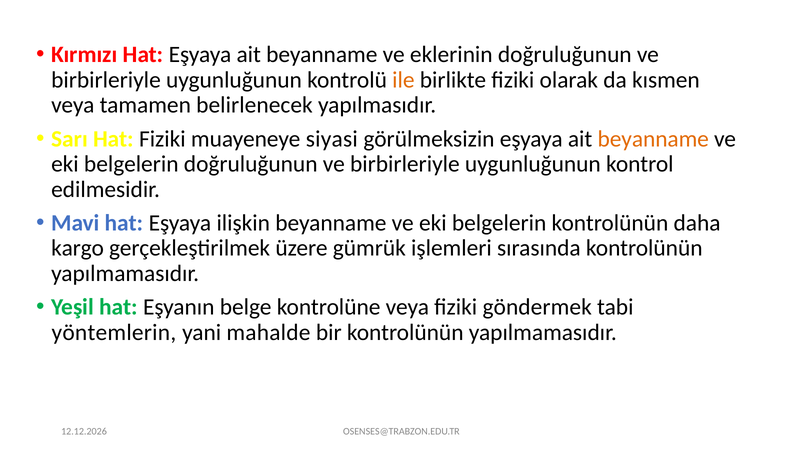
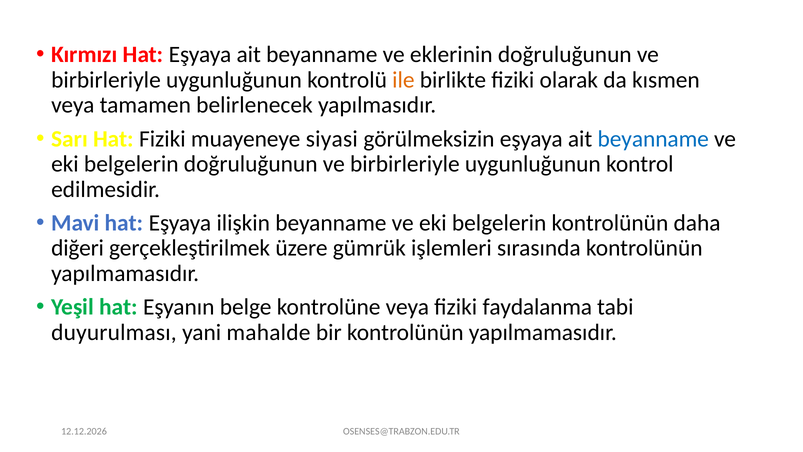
beyanname at (653, 139) colour: orange -> blue
kargo: kargo -> diğeri
göndermek: göndermek -> faydalanma
yöntemlerin: yöntemlerin -> duyurulması
